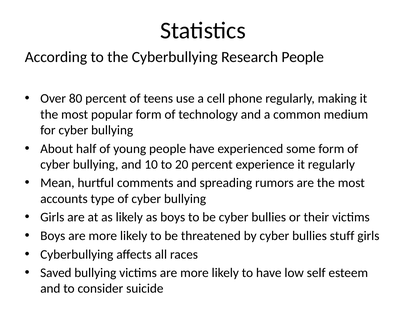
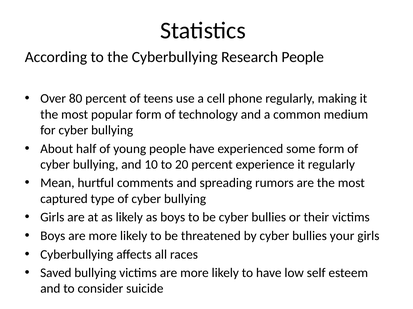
accounts: accounts -> captured
stuff: stuff -> your
